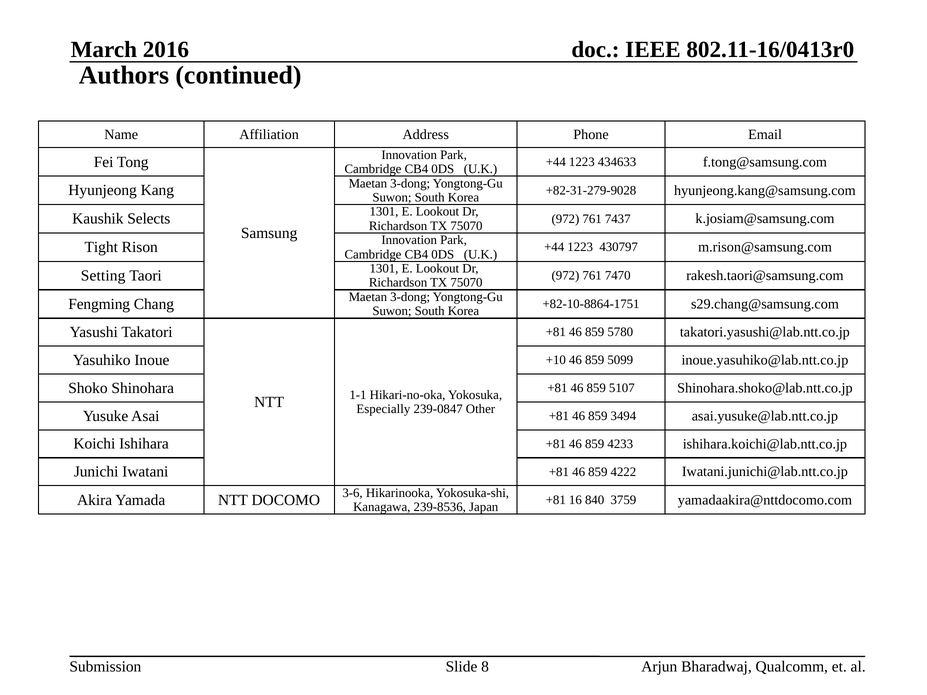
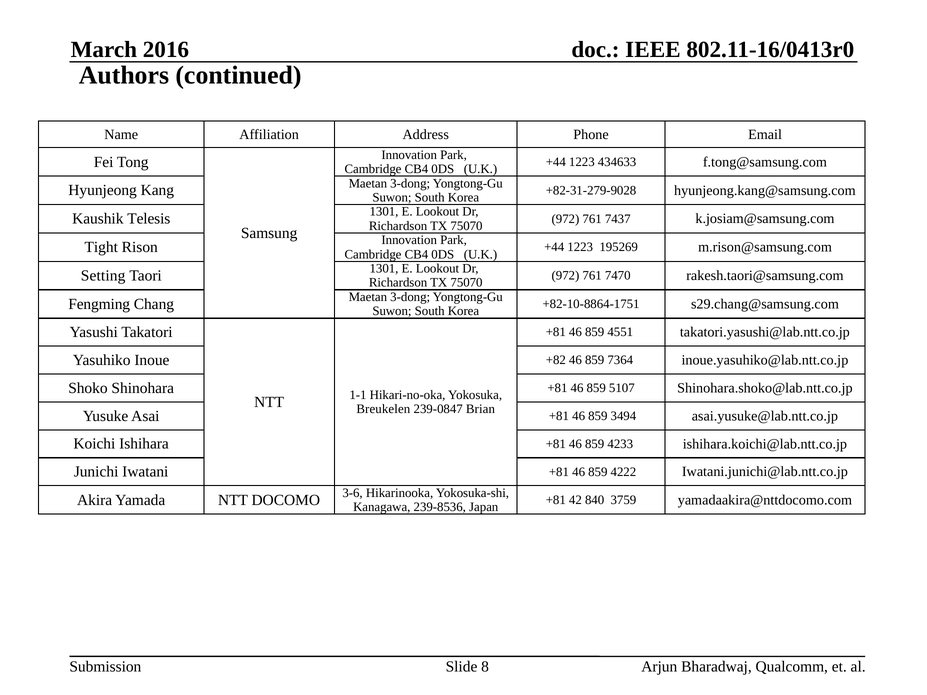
Selects: Selects -> Telesis
430797: 430797 -> 195269
5780: 5780 -> 4551
+10: +10 -> +82
5099: 5099 -> 7364
Especially: Especially -> Breukelen
Other: Other -> Brian
16: 16 -> 42
